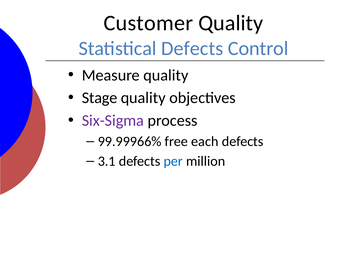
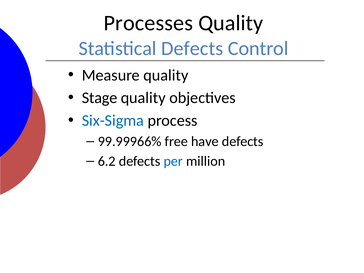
Customer: Customer -> Processes
Six-Sigma colour: purple -> blue
each: each -> have
3.1: 3.1 -> 6.2
